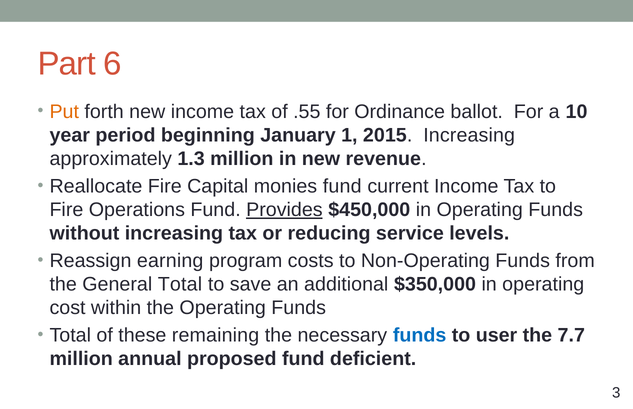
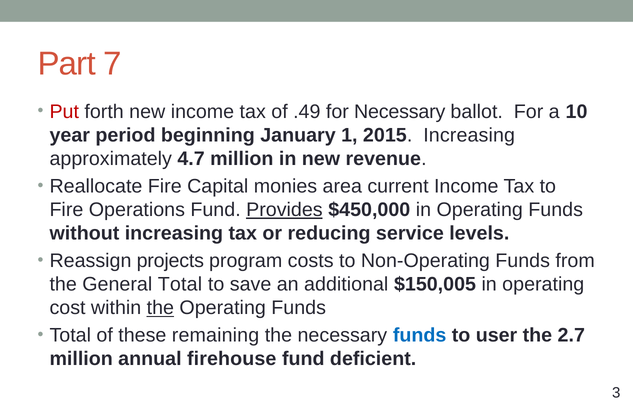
6: 6 -> 7
Put colour: orange -> red
.55: .55 -> .49
for Ordinance: Ordinance -> Necessary
1.3: 1.3 -> 4.7
monies fund: fund -> area
earning: earning -> projects
$350,000: $350,000 -> $150,005
the at (160, 308) underline: none -> present
7.7: 7.7 -> 2.7
proposed: proposed -> firehouse
